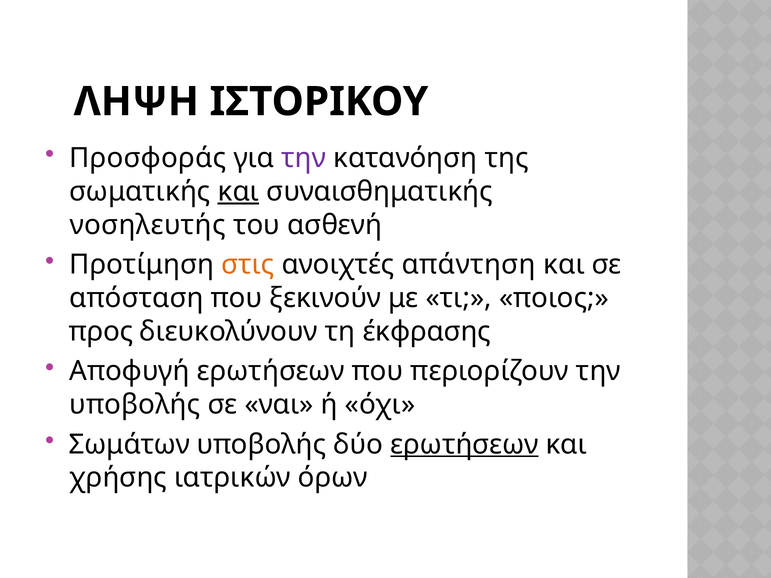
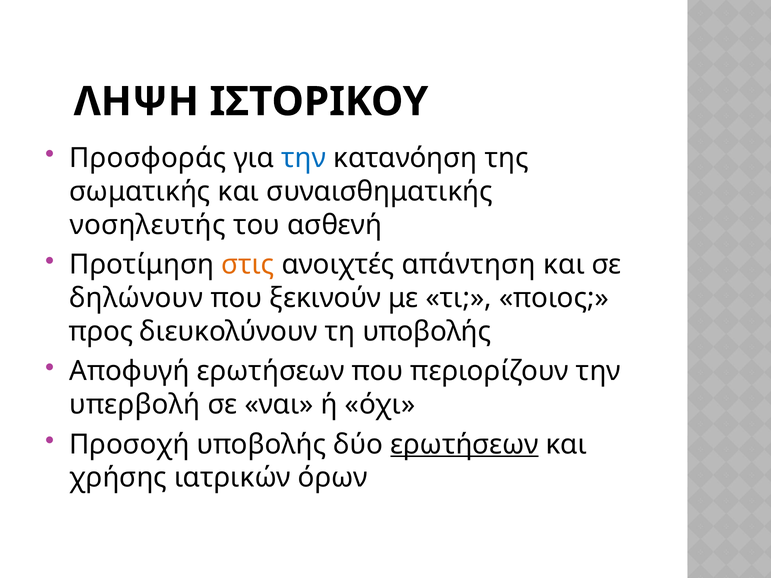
την at (304, 158) colour: purple -> blue
και at (238, 192) underline: present -> none
απόσταση: απόσταση -> δηλώνουν
τη έκφρασης: έκφρασης -> υποβολής
υποβολής at (135, 405): υποβολής -> υπερβολή
Σωμάτων: Σωμάτων -> Προσοχή
